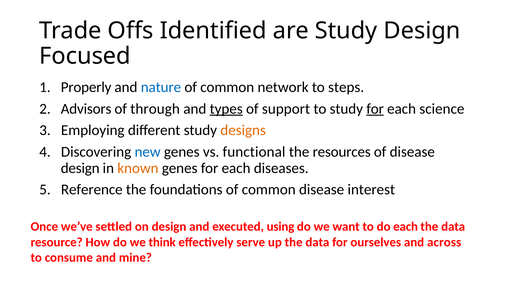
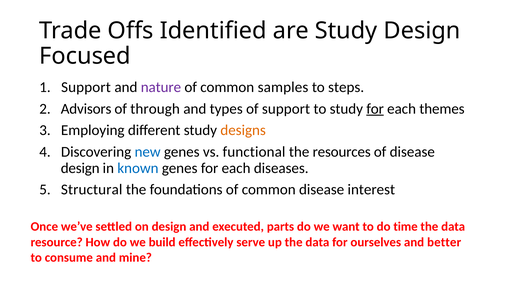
Properly at (86, 87): Properly -> Support
nature colour: blue -> purple
network: network -> samples
types underline: present -> none
science: science -> themes
known colour: orange -> blue
Reference: Reference -> Structural
using: using -> parts
do each: each -> time
think: think -> build
across: across -> better
